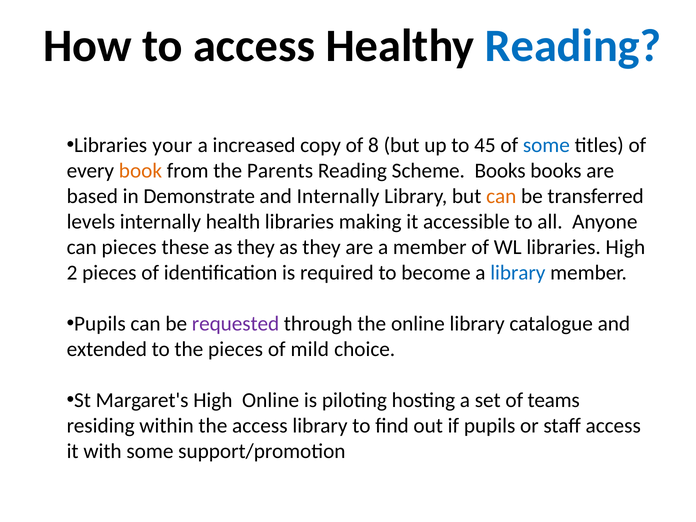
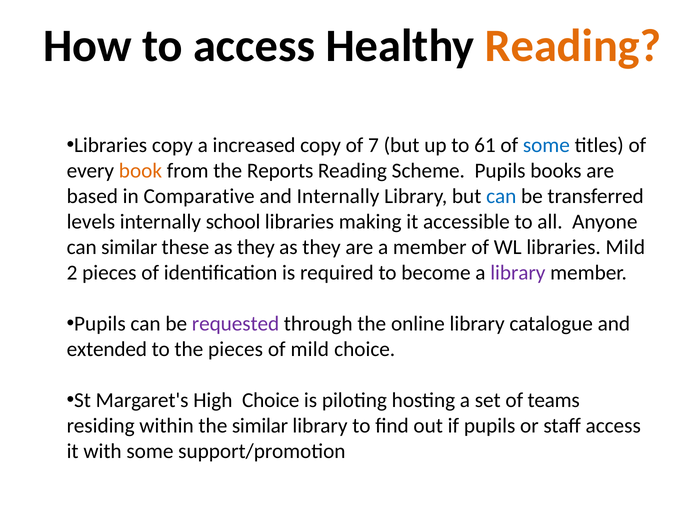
Reading at (573, 46) colour: blue -> orange
Libraries your: your -> copy
8: 8 -> 7
45: 45 -> 61
Parents: Parents -> Reports
Scheme Books: Books -> Pupils
Demonstrate: Demonstrate -> Comparative
can at (501, 196) colour: orange -> blue
health: health -> school
can pieces: pieces -> similar
libraries High: High -> Mild
library at (518, 273) colour: blue -> purple
High Online: Online -> Choice
the access: access -> similar
